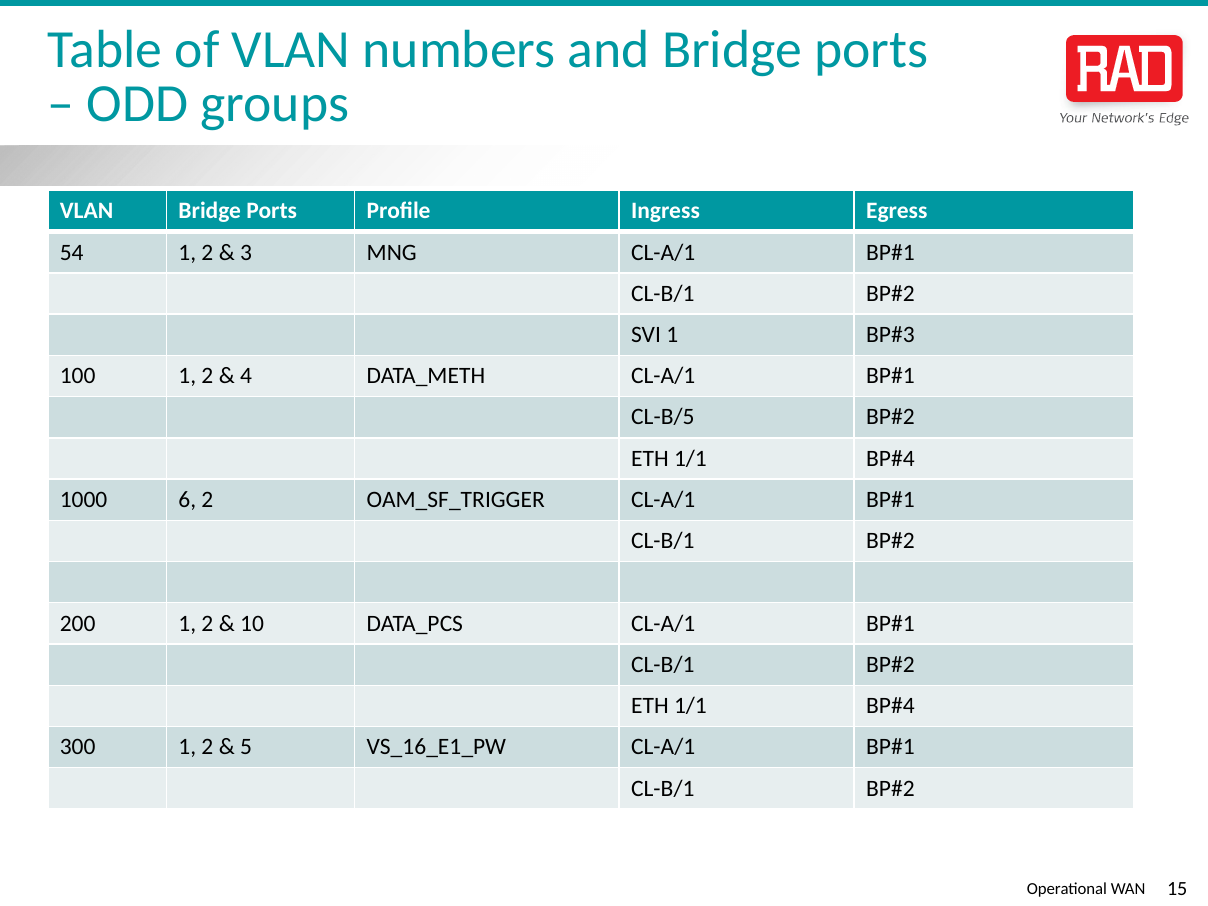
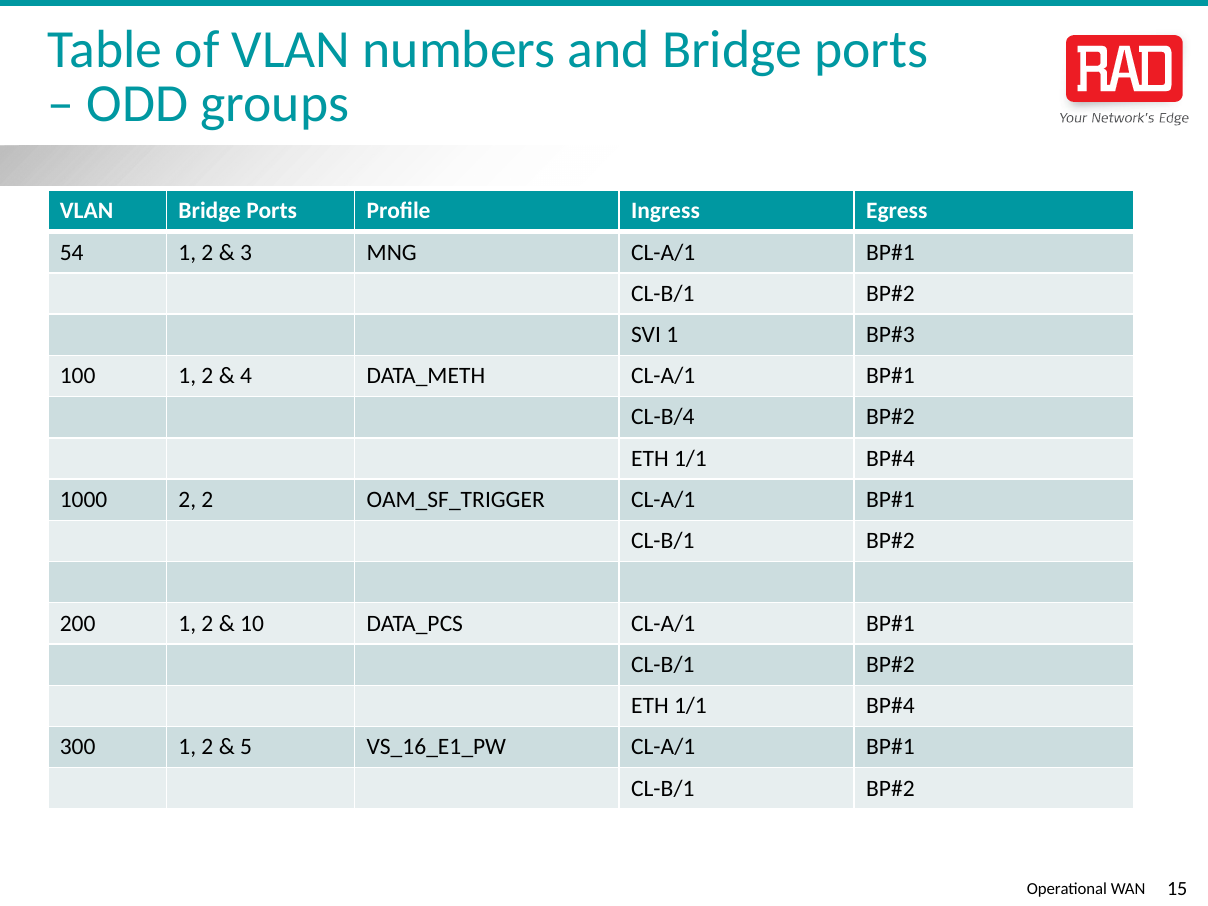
CL-B/5: CL-B/5 -> CL-B/4
1000 6: 6 -> 2
